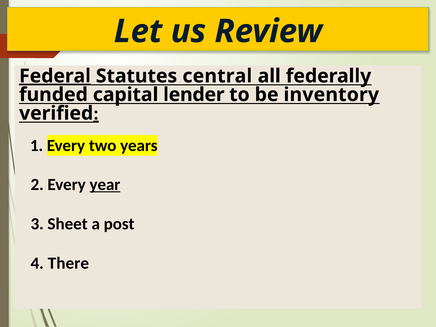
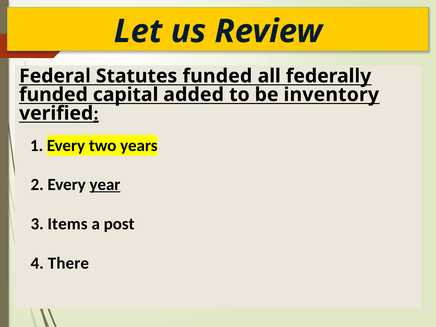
Federal underline: present -> none
Statutes central: central -> funded
lender: lender -> added
Sheet: Sheet -> Items
